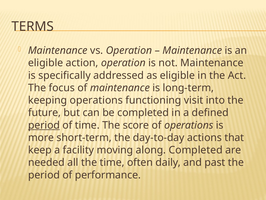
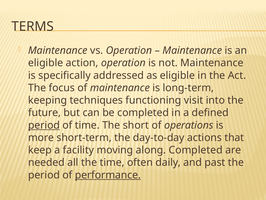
keeping operations: operations -> techniques
score: score -> short
performance underline: none -> present
